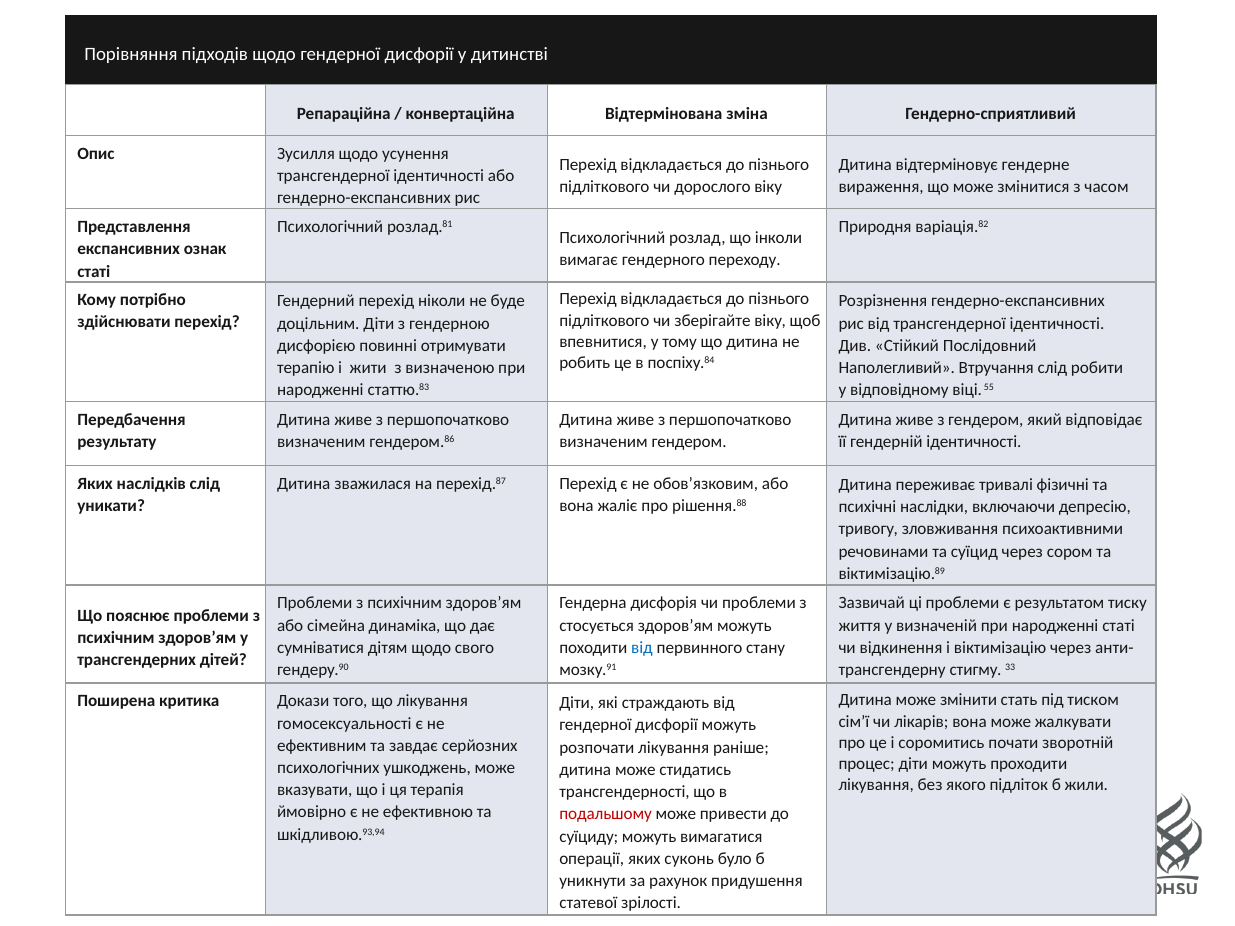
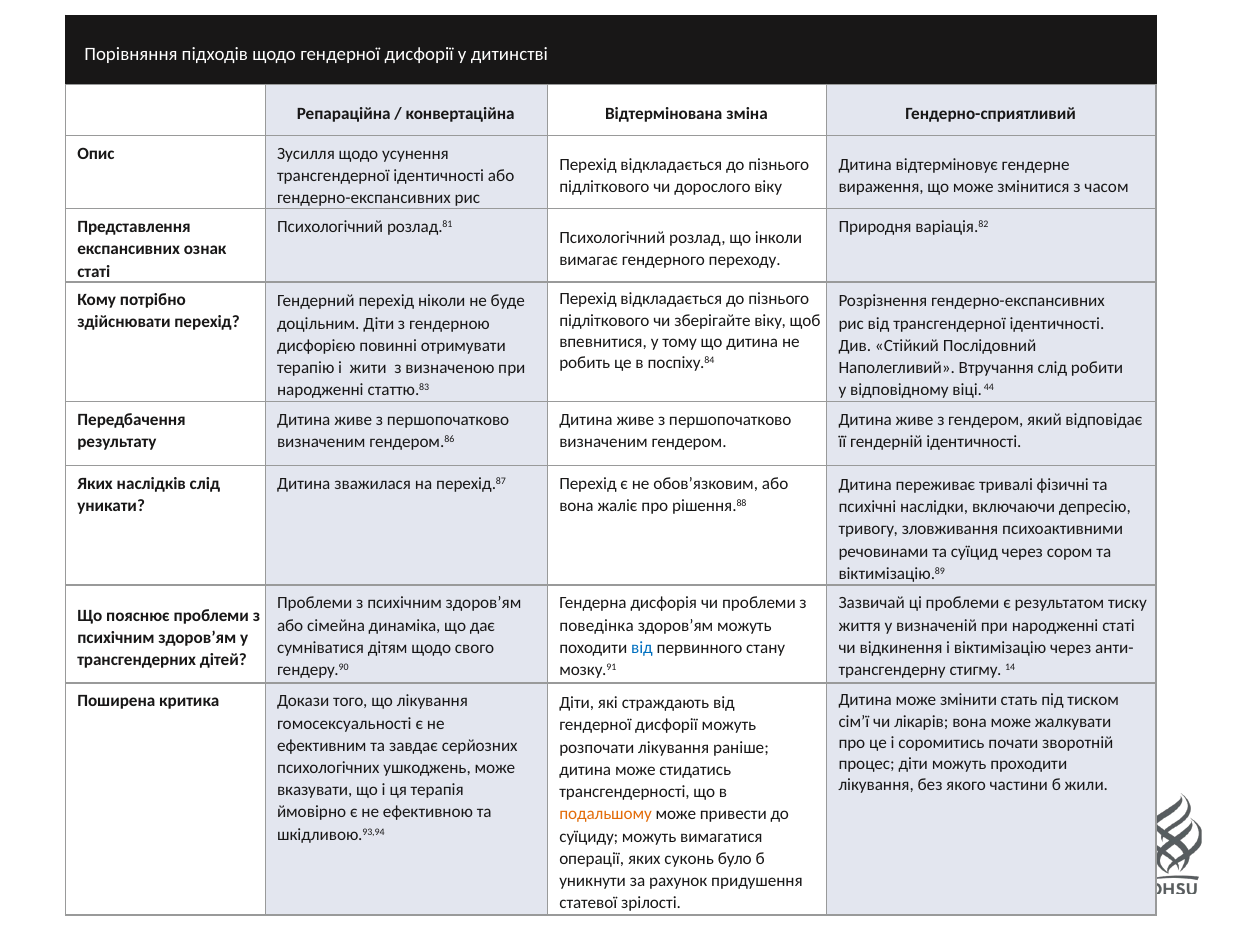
55: 55 -> 44
стосується: стосується -> поведінка
33: 33 -> 14
підліток: підліток -> частини
подальшому colour: red -> orange
